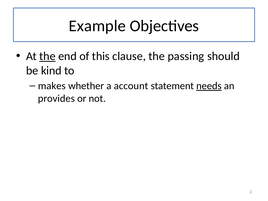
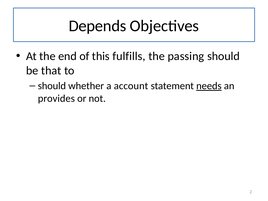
Example: Example -> Depends
the at (47, 56) underline: present -> none
clause: clause -> fulfills
kind: kind -> that
makes at (52, 86): makes -> should
